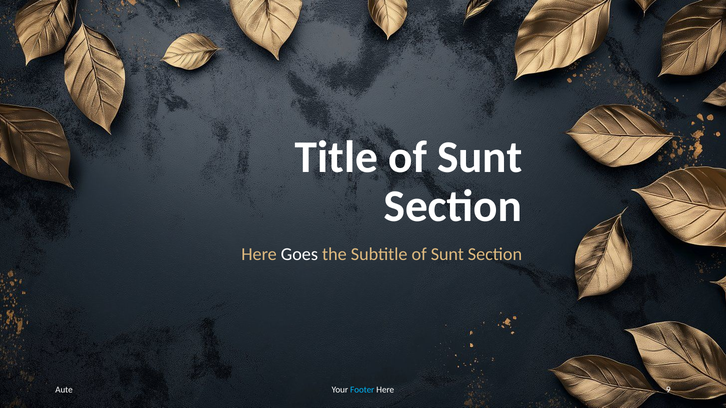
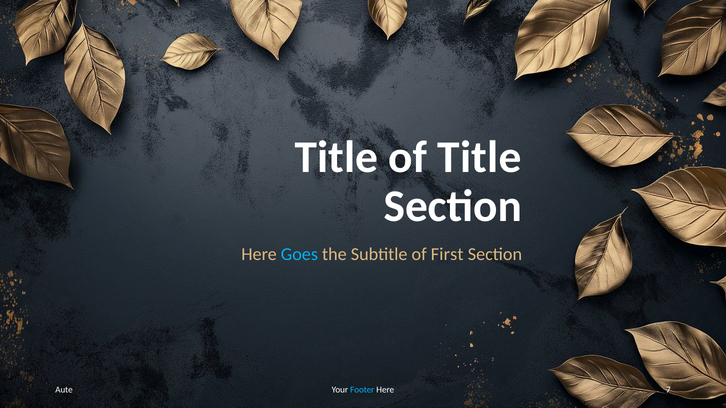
Title of Sunt: Sunt -> Title
Goes colour: white -> light blue
Subtitle of Sunt: Sunt -> First
9: 9 -> 7
